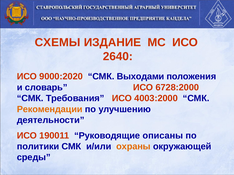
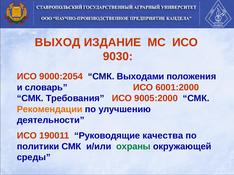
СХЕМЫ: СХЕМЫ -> ВЫХОД
2640: 2640 -> 9030
9000:2020: 9000:2020 -> 9000:2054
6728:2000: 6728:2000 -> 6001:2000
4003:2000: 4003:2000 -> 9005:2000
описаны: описаны -> качества
охраны colour: orange -> green
